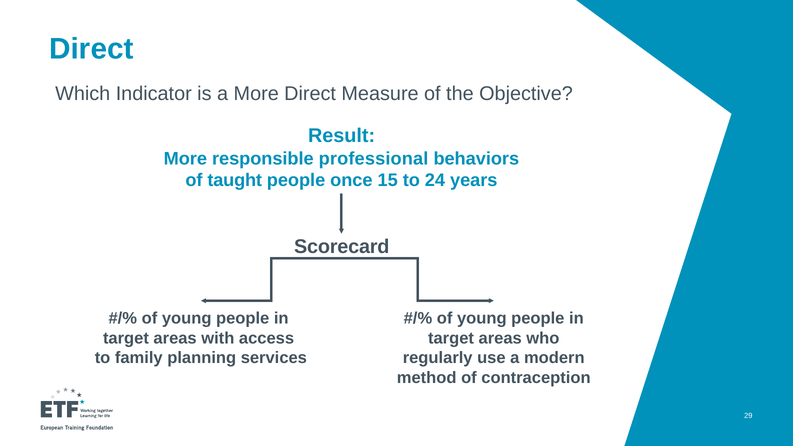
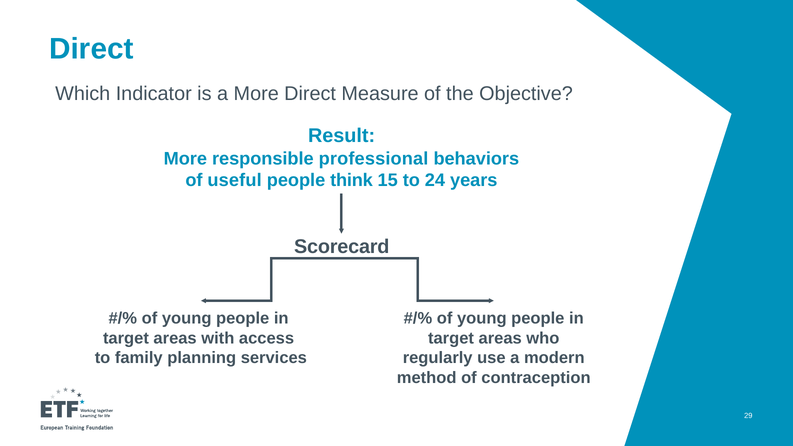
taught: taught -> useful
once: once -> think
